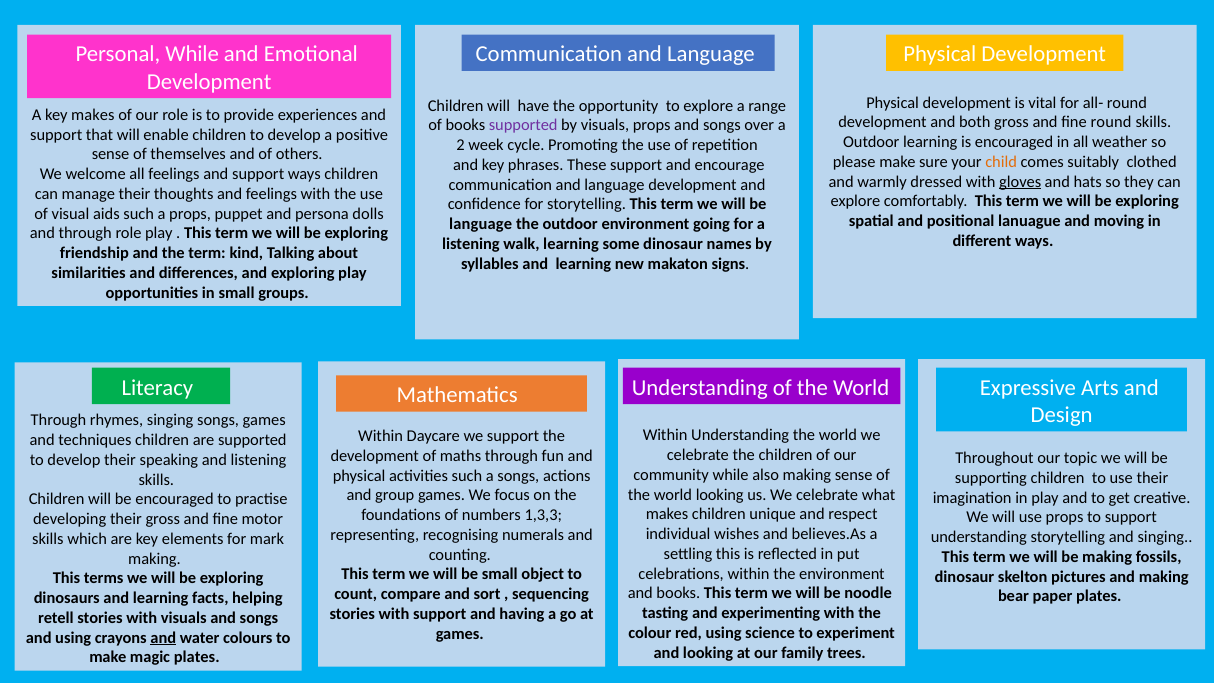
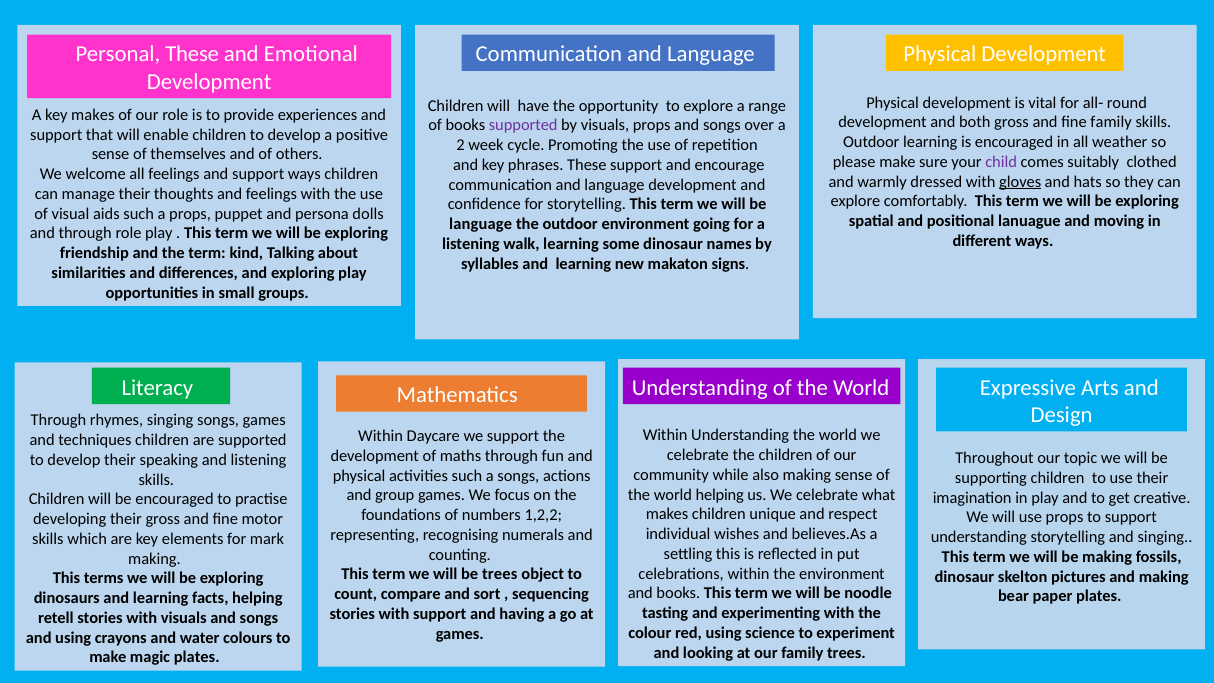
Personal While: While -> These
fine round: round -> family
child colour: orange -> purple
world looking: looking -> helping
1,3,3: 1,3,3 -> 1,2,2
be small: small -> trees
and at (163, 638) underline: present -> none
